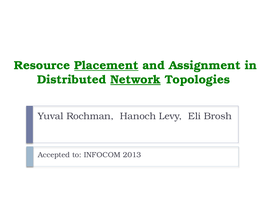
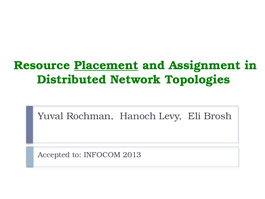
Network underline: present -> none
